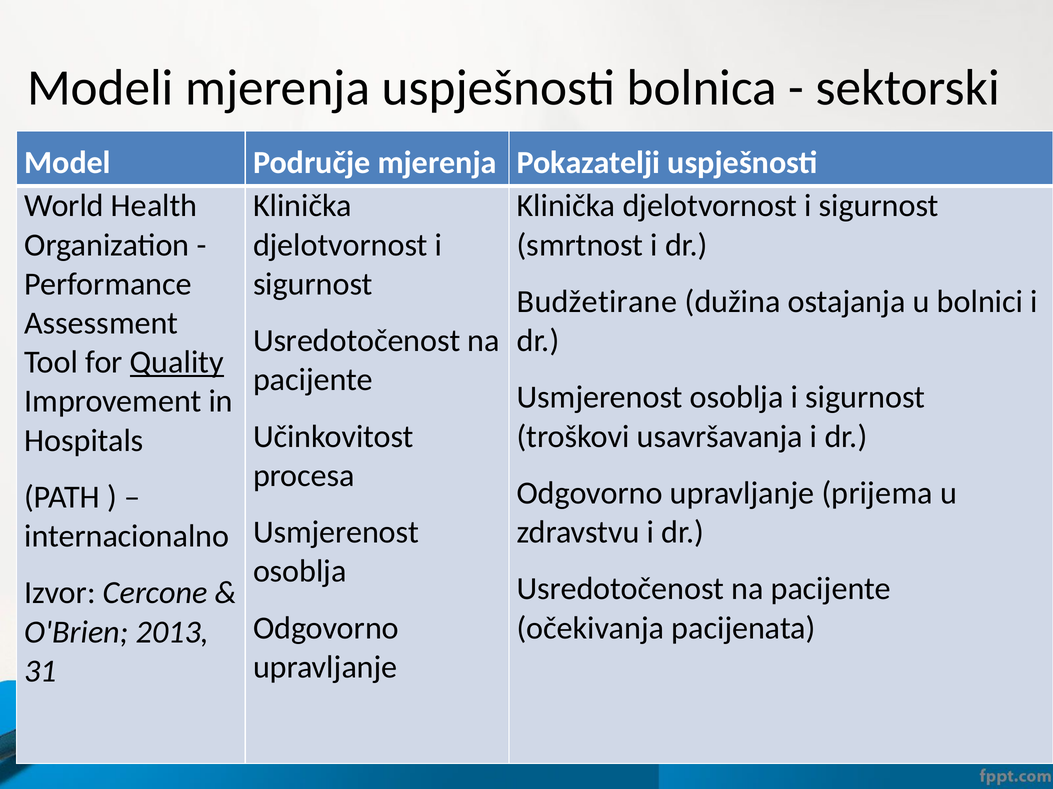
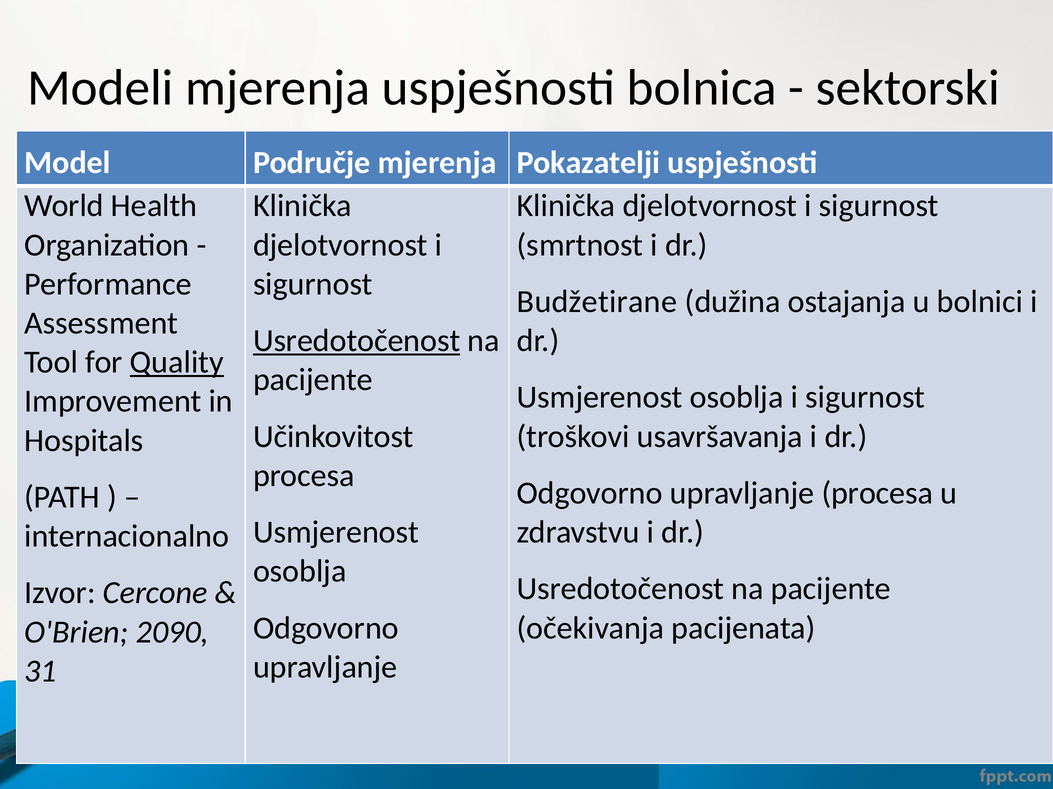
Usredotočenost at (357, 341) underline: none -> present
upravljanje prijema: prijema -> procesa
2013: 2013 -> 2090
